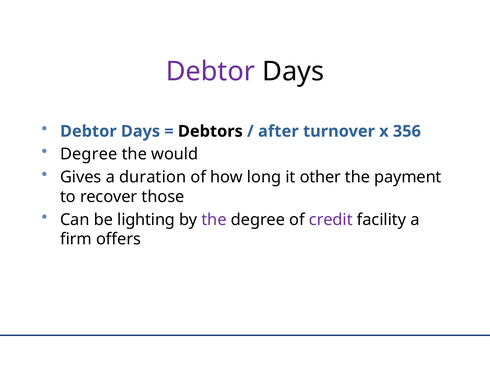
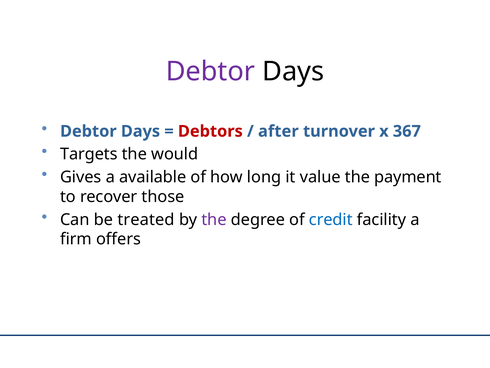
Debtors colour: black -> red
356: 356 -> 367
Degree at (89, 154): Degree -> Targets
duration: duration -> available
other: other -> value
lighting: lighting -> treated
credit colour: purple -> blue
